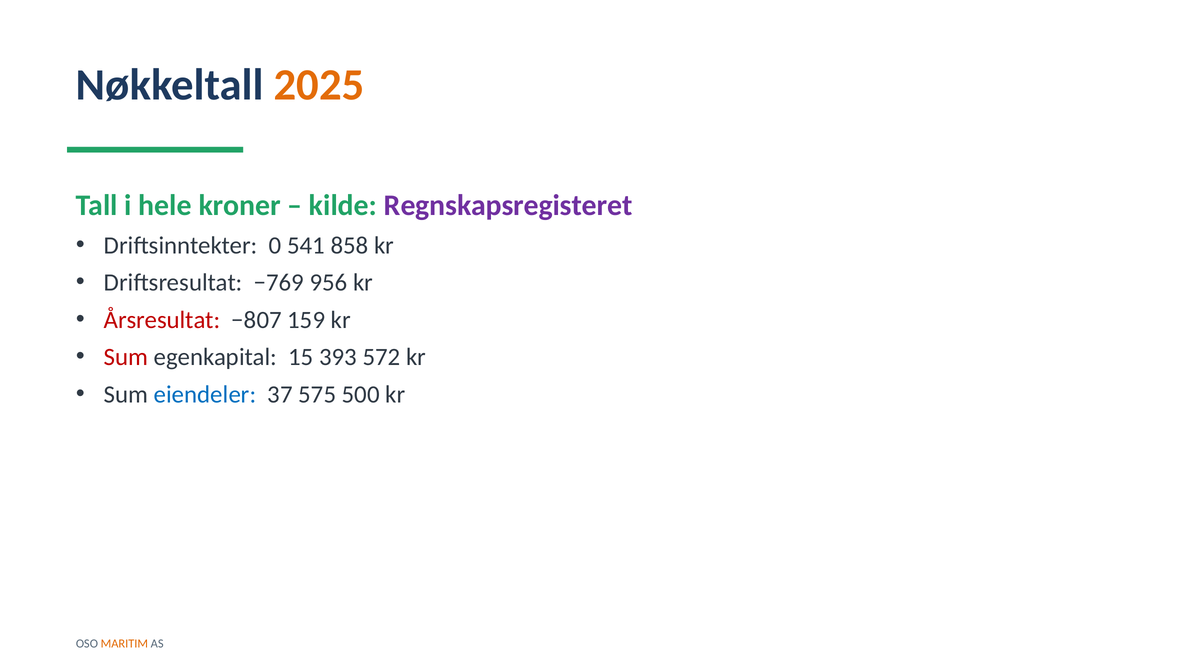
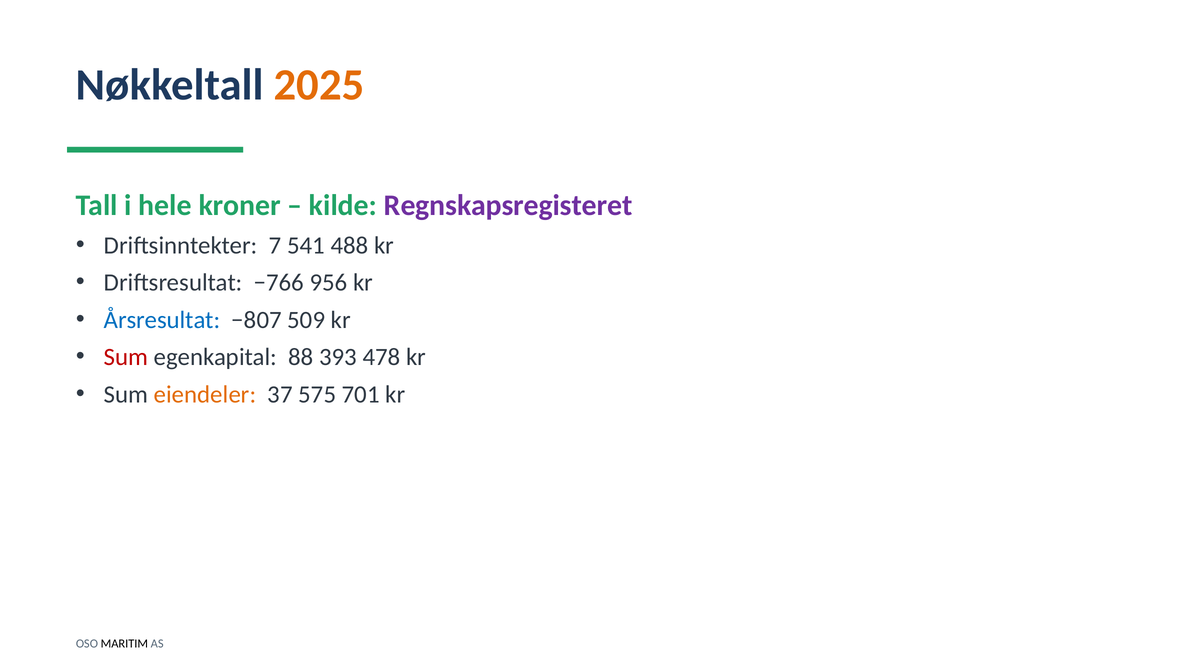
0: 0 -> 7
858: 858 -> 488
−769: −769 -> −766
Årsresultat colour: red -> blue
159: 159 -> 509
15: 15 -> 88
572: 572 -> 478
eiendeler colour: blue -> orange
500: 500 -> 701
MARITIM colour: orange -> black
